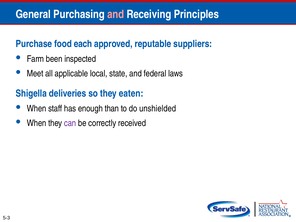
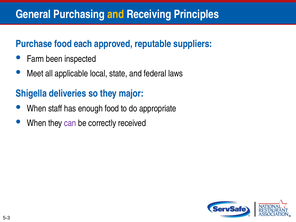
and at (116, 14) colour: pink -> yellow
eaten: eaten -> major
enough than: than -> food
unshielded: unshielded -> appropriate
